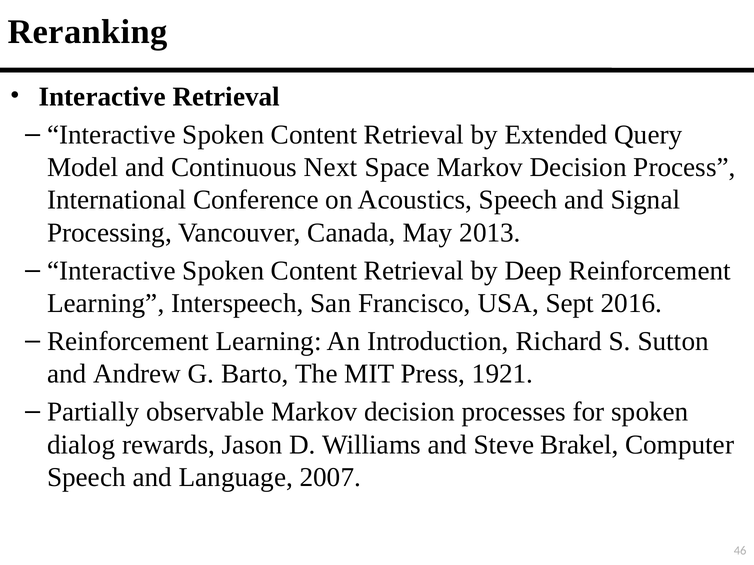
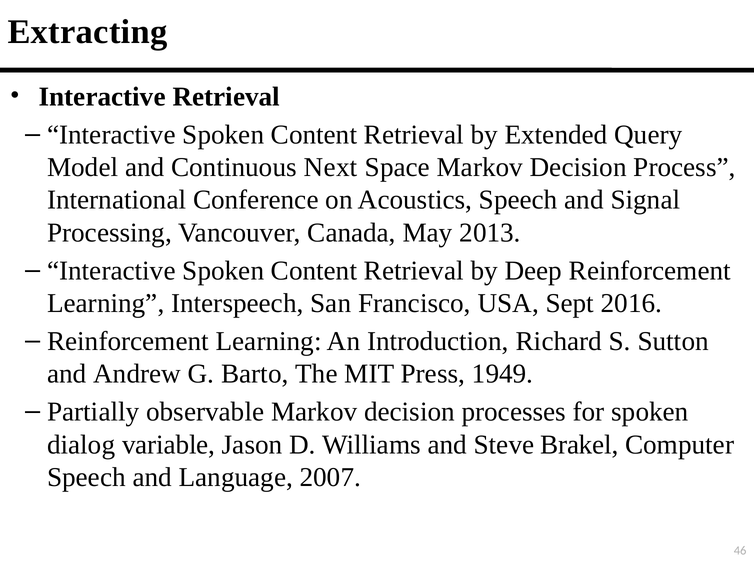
Reranking: Reranking -> Extracting
1921: 1921 -> 1949
rewards: rewards -> variable
